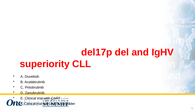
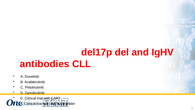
superiority: superiority -> antibodies
